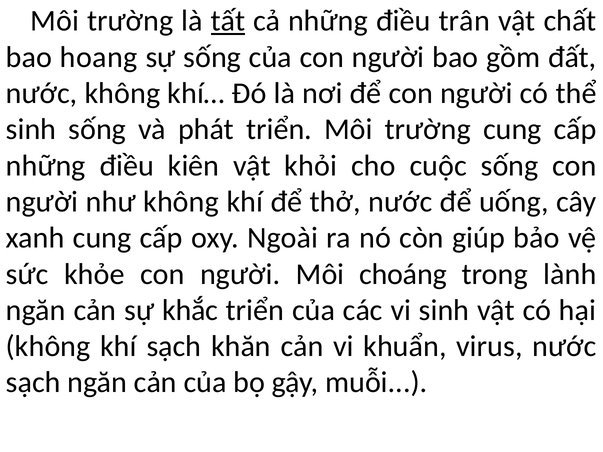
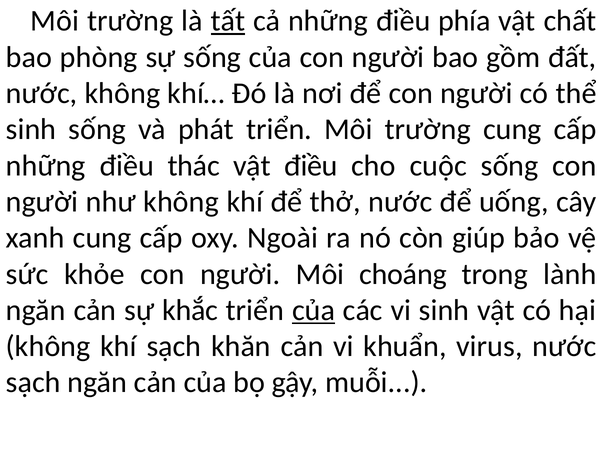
trân: trân -> phía
hoang: hoang -> phòng
kiên: kiên -> thác
vật khỏi: khỏi -> điều
của at (314, 310) underline: none -> present
